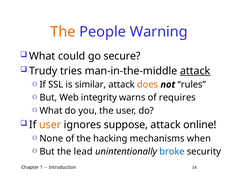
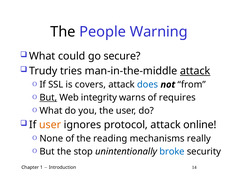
The at (63, 32) colour: orange -> black
similar: similar -> covers
does colour: orange -> blue
rules: rules -> from
But at (48, 97) underline: none -> present
suppose: suppose -> protocol
hacking: hacking -> reading
when: when -> really
lead: lead -> stop
